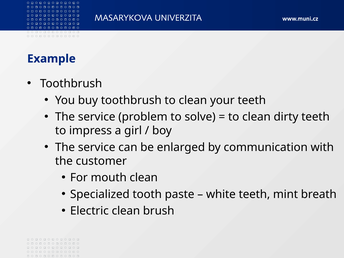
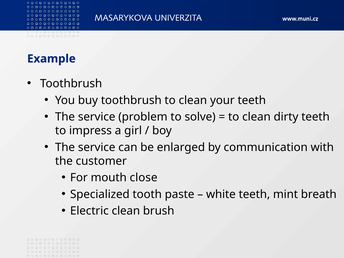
mouth clean: clean -> close
